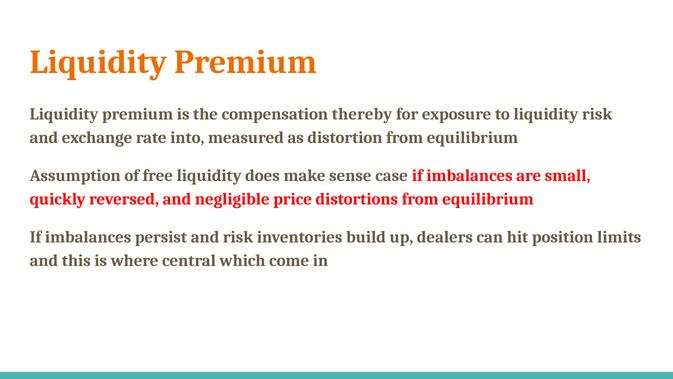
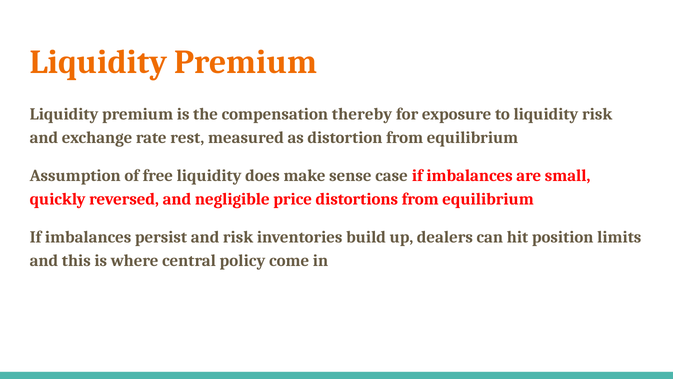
into: into -> rest
which: which -> policy
